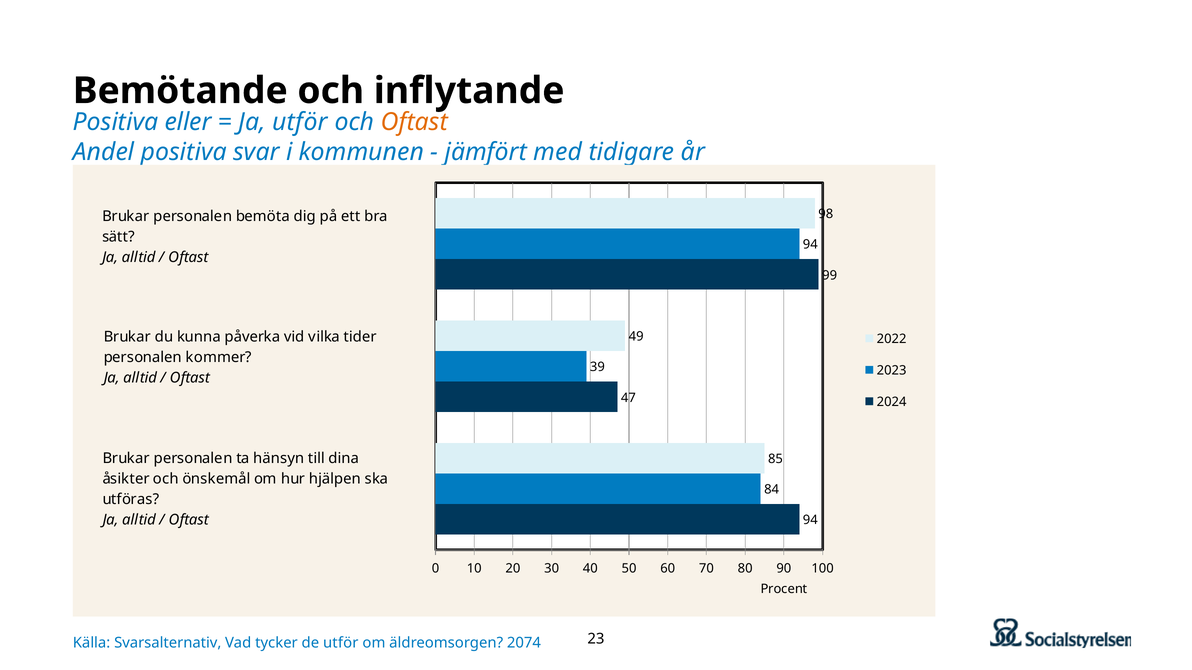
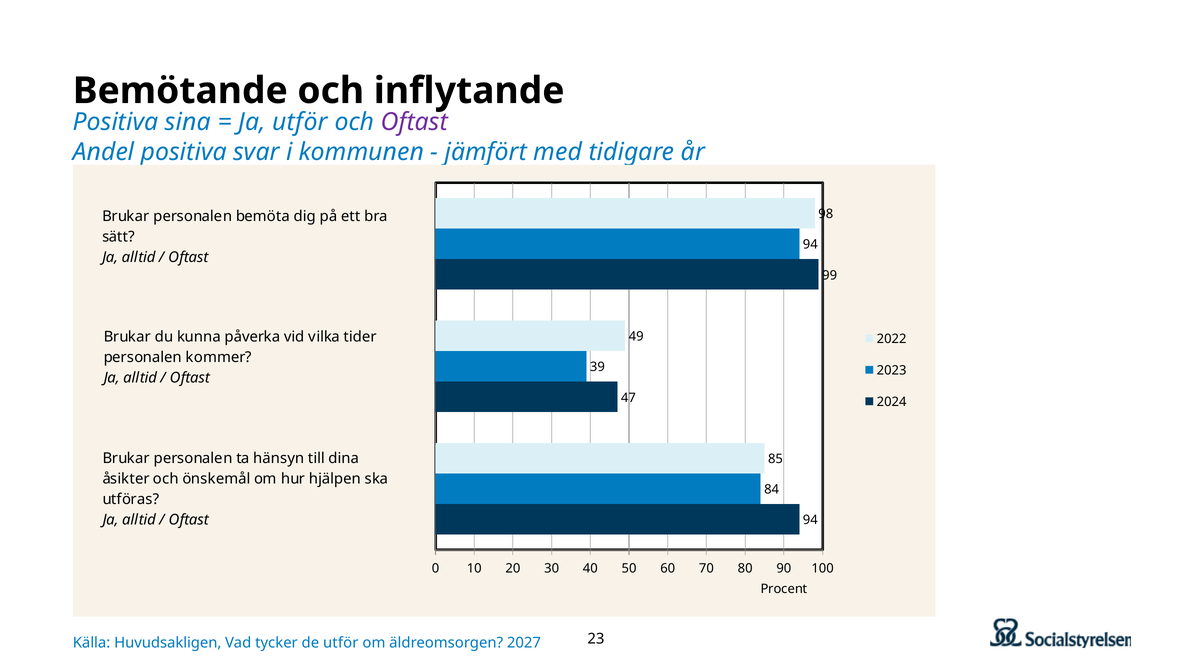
eller: eller -> sina
Oftast at (414, 122) colour: orange -> purple
Svarsalternativ: Svarsalternativ -> Huvudsakligen
2074: 2074 -> 2027
